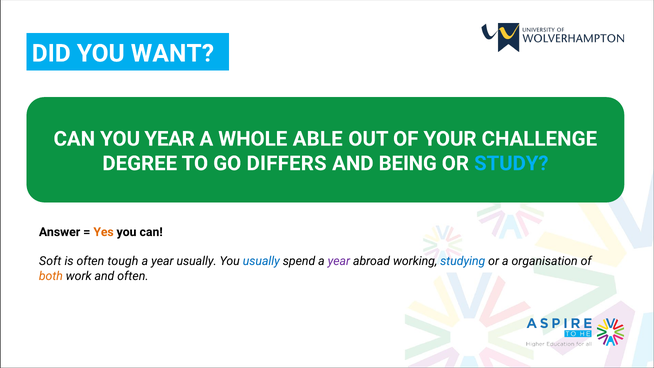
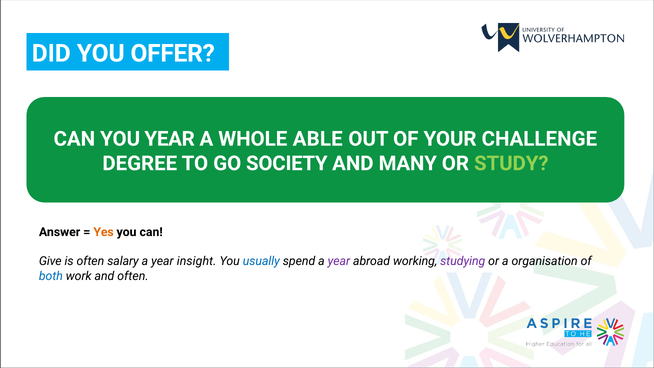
WANT: WANT -> OFFER
DIFFERS: DIFFERS -> SOCIETY
BEING: BEING -> MANY
STUDY colour: light blue -> light green
Soft: Soft -> Give
tough: tough -> salary
year usually: usually -> insight
studying colour: blue -> purple
both colour: orange -> blue
